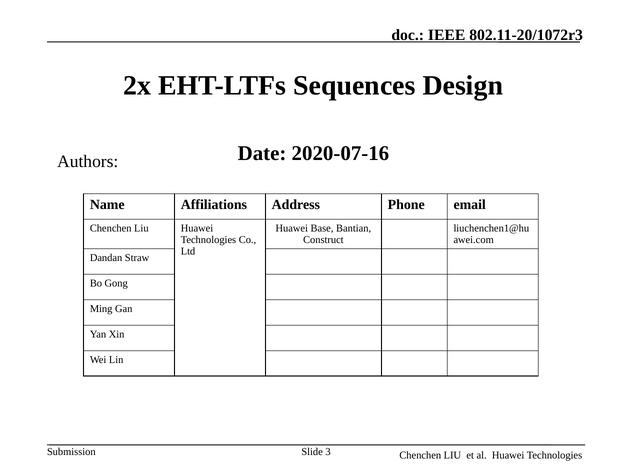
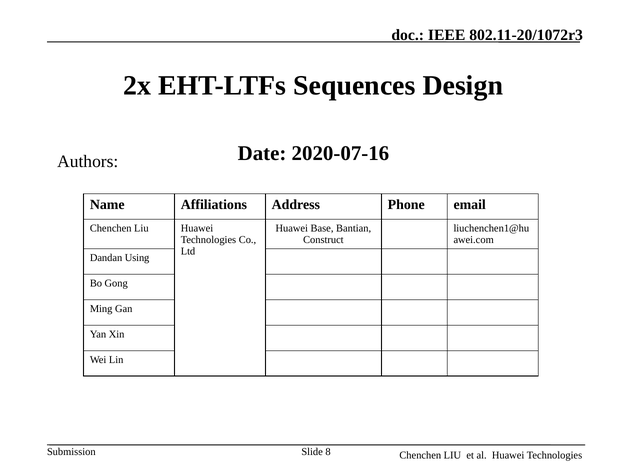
Straw: Straw -> Using
3: 3 -> 8
